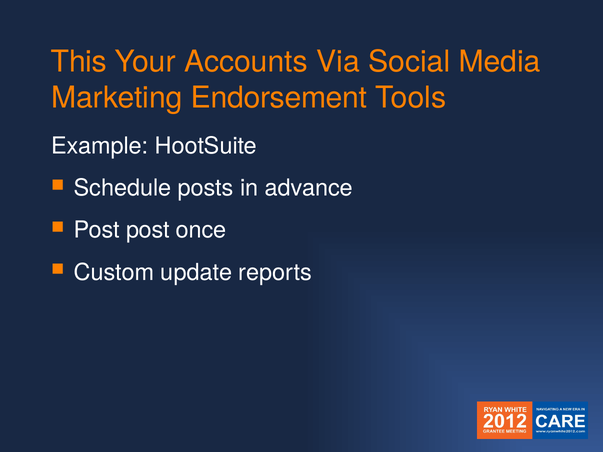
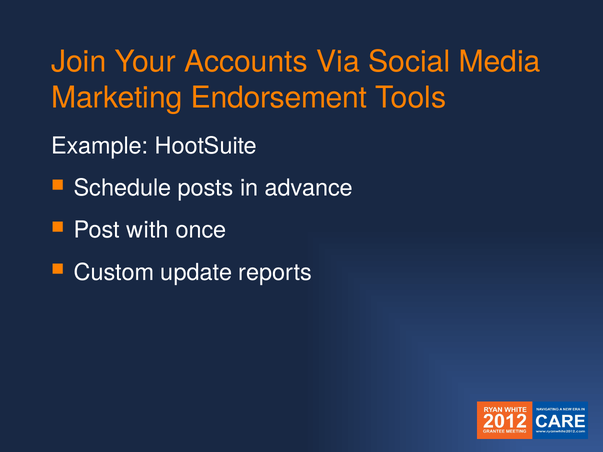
This: This -> Join
Post post: post -> with
